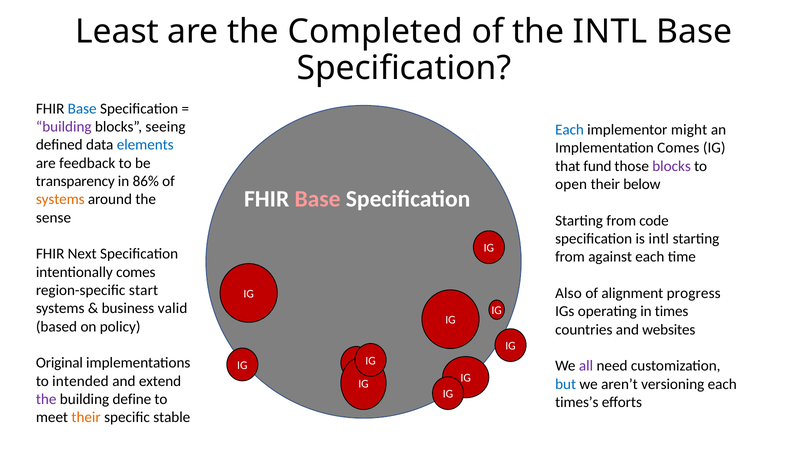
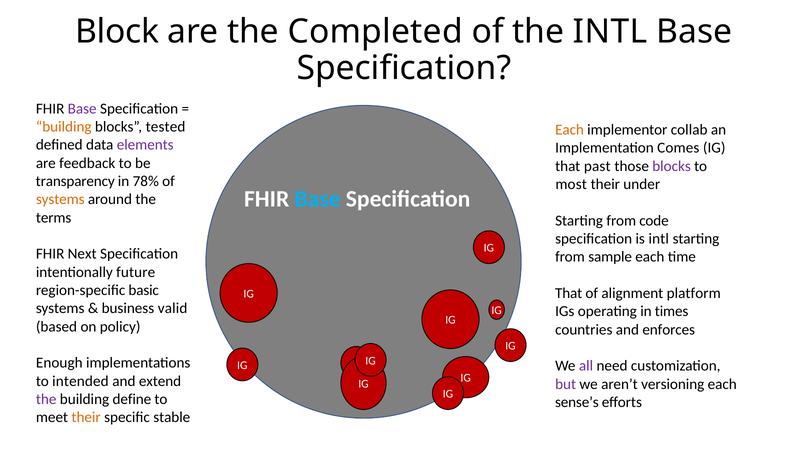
Least: Least -> Block
Base at (82, 109) colour: blue -> purple
building at (64, 127) colour: purple -> orange
seeing: seeing -> tested
Each at (570, 130) colour: blue -> orange
might: might -> collab
elements colour: blue -> purple
fund: fund -> past
86%: 86% -> 78%
open: open -> most
below: below -> under
Base at (318, 199) colour: pink -> light blue
sense: sense -> terms
against: against -> sample
intentionally comes: comes -> future
start: start -> basic
Also at (568, 294): Also -> That
progress: progress -> platform
websites: websites -> enforces
Original: Original -> Enough
but colour: blue -> purple
times’s: times’s -> sense’s
